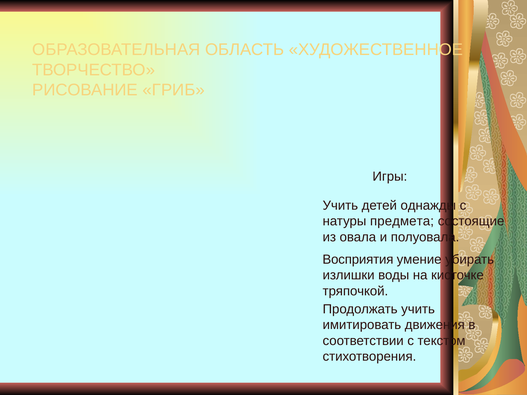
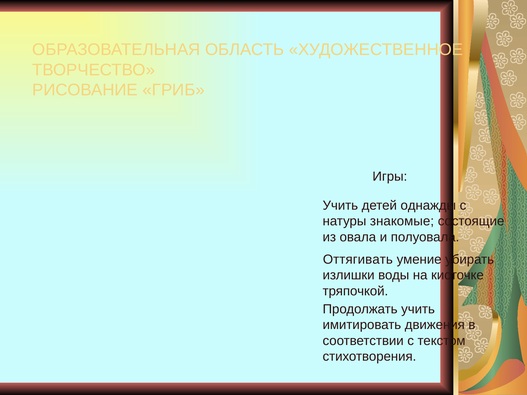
предмета: предмета -> знакомые
Восприятия: Восприятия -> Оттягивать
